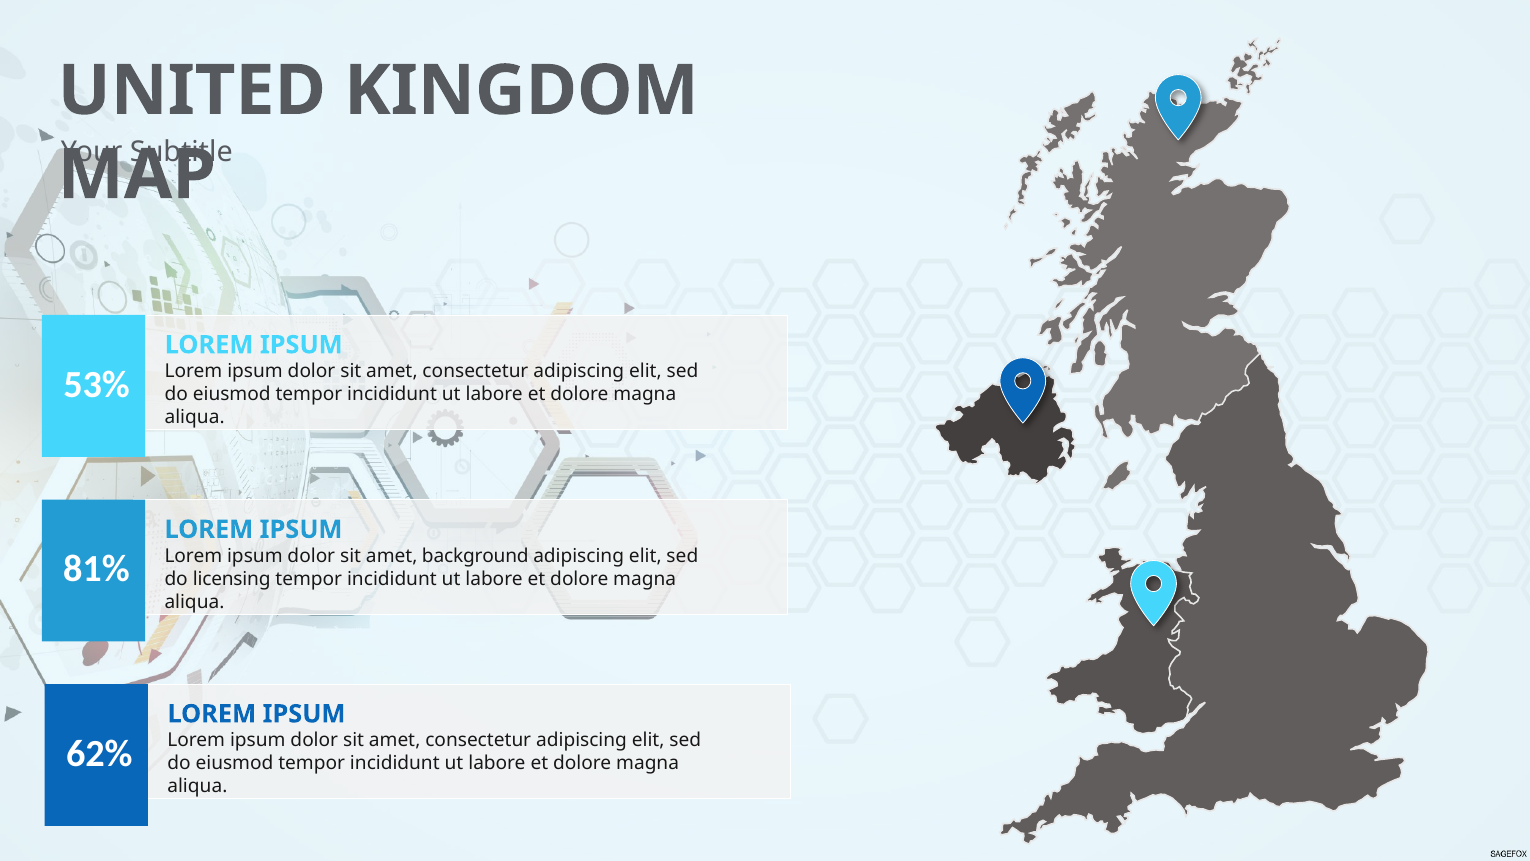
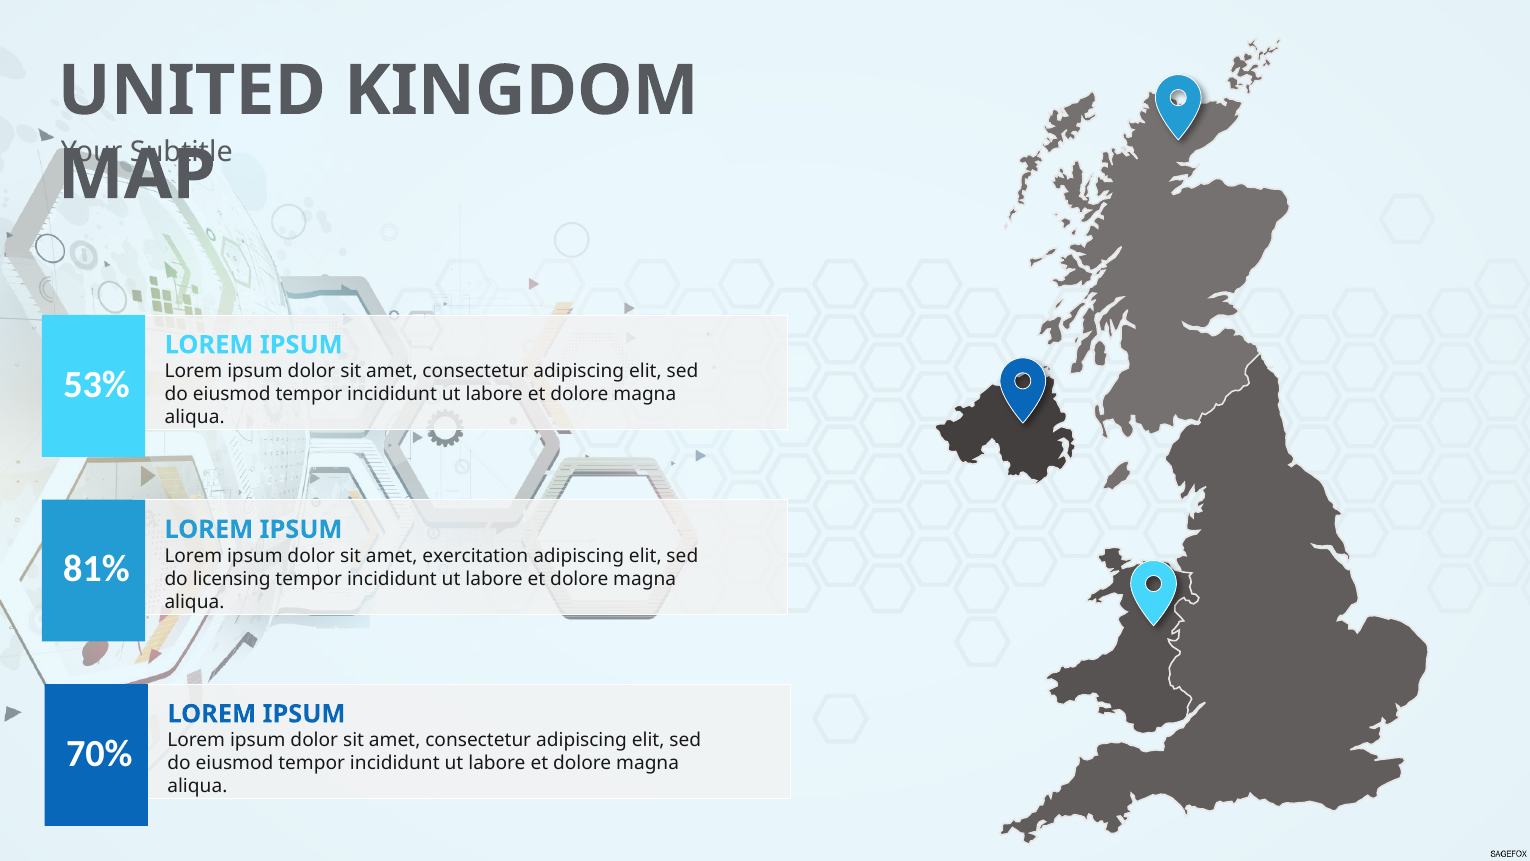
background: background -> exercitation
62%: 62% -> 70%
